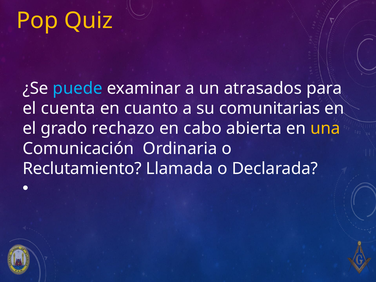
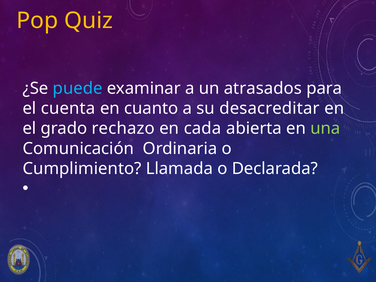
comunitarias: comunitarias -> desacreditar
cabo: cabo -> cada
una colour: yellow -> light green
Reclutamiento: Reclutamiento -> Cumplimiento
